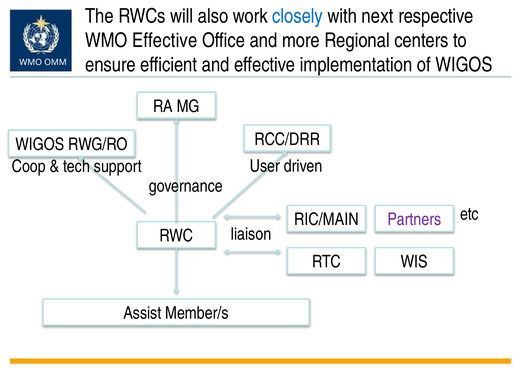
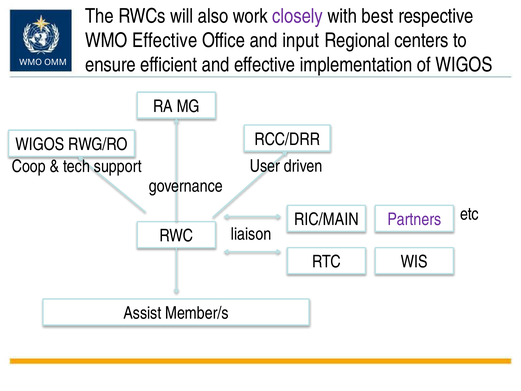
closely colour: blue -> purple
next: next -> best
more: more -> input
